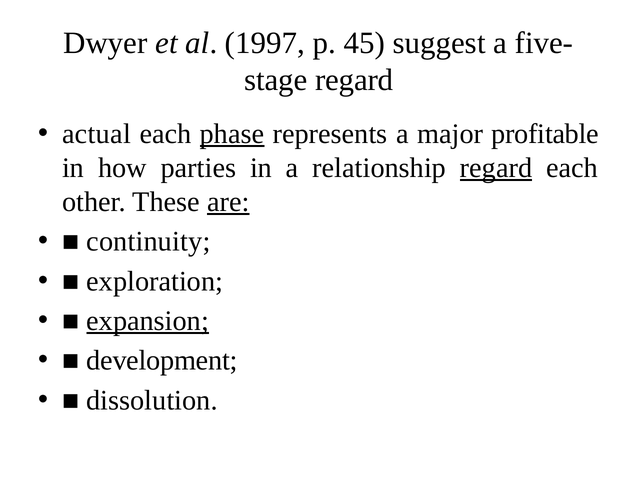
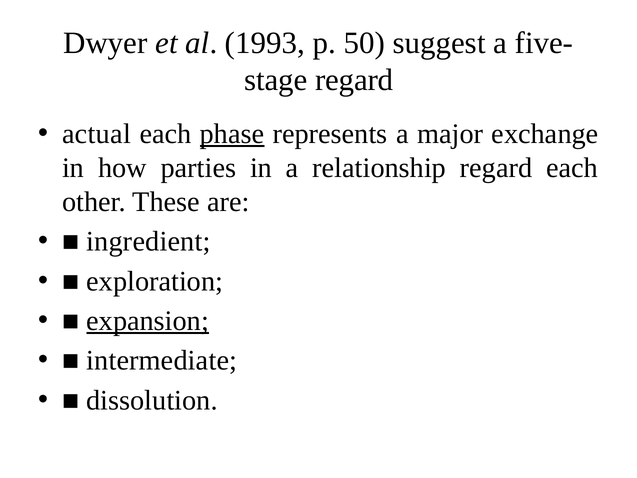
1997: 1997 -> 1993
45: 45 -> 50
profitable: profitable -> exchange
regard at (496, 168) underline: present -> none
are underline: present -> none
continuity: continuity -> ingredient
development: development -> intermediate
